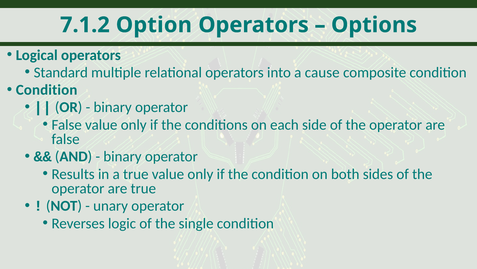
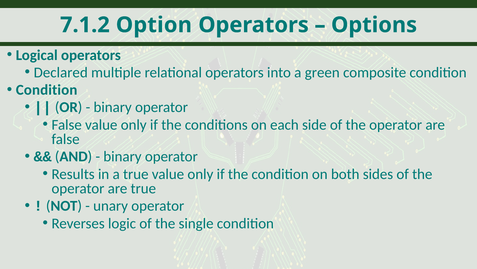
Standard: Standard -> Declared
cause: cause -> green
